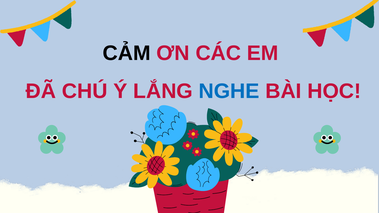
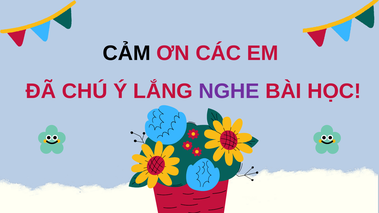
NGHE colour: blue -> purple
